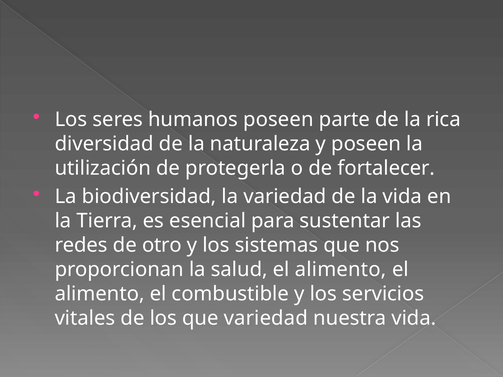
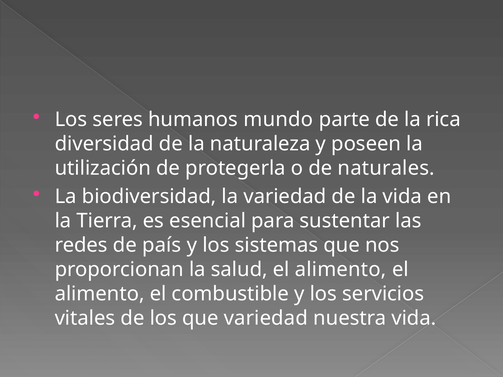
humanos poseen: poseen -> mundo
fortalecer: fortalecer -> naturales
otro: otro -> país
